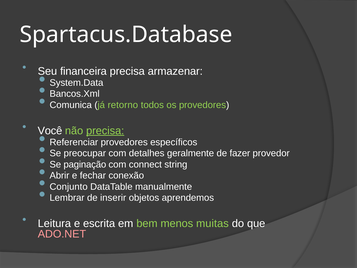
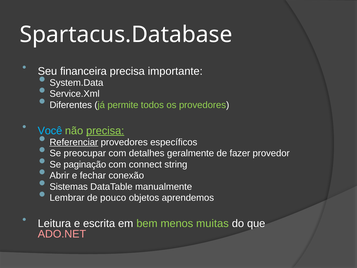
armazenar: armazenar -> importante
Bancos.Xml: Bancos.Xml -> Service.Xml
Comunica: Comunica -> Diferentes
retorno: retorno -> permite
Você colour: white -> light blue
Referenciar underline: none -> present
Conjunto: Conjunto -> Sistemas
inserir: inserir -> pouco
